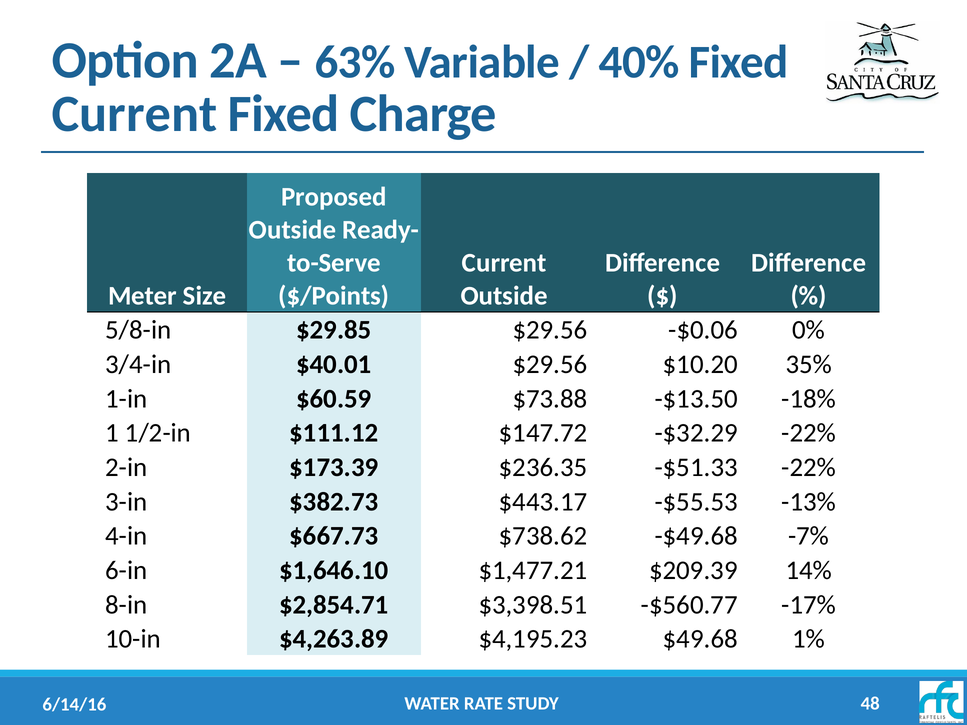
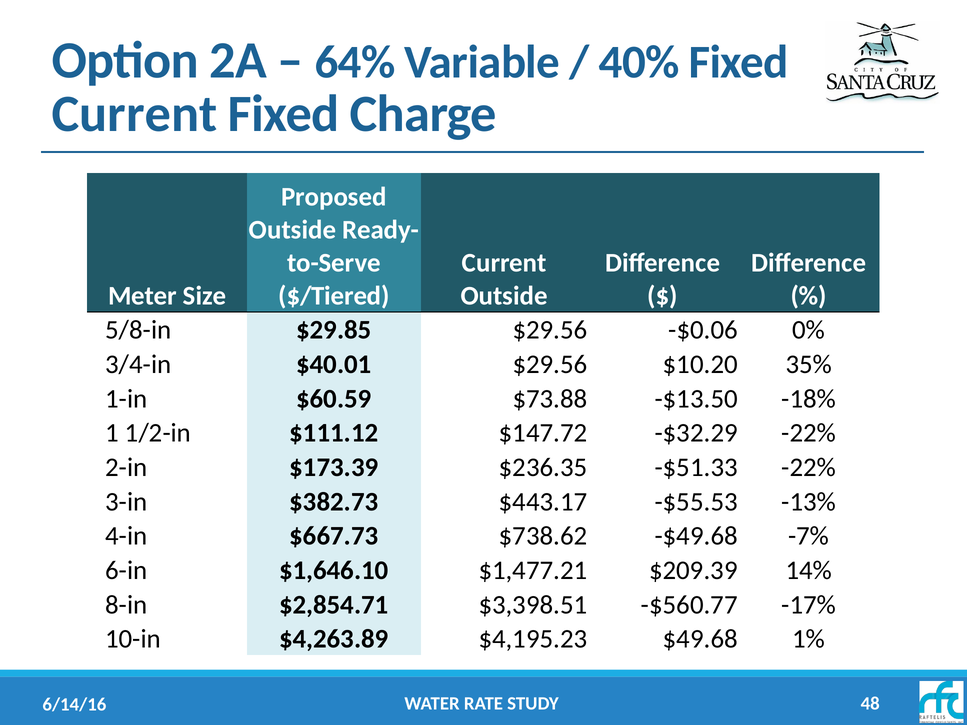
63%: 63% -> 64%
$/Points: $/Points -> $/Tiered
